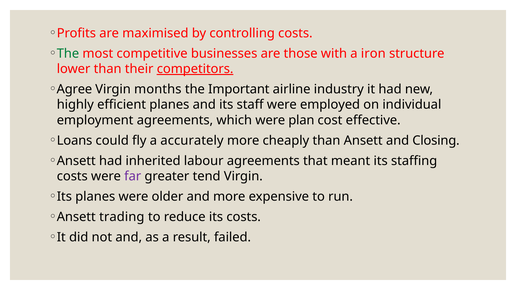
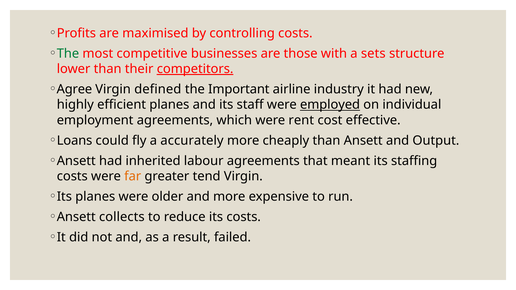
iron: iron -> sets
months: months -> defined
employed underline: none -> present
plan: plan -> rent
Closing: Closing -> Output
far colour: purple -> orange
trading: trading -> collects
